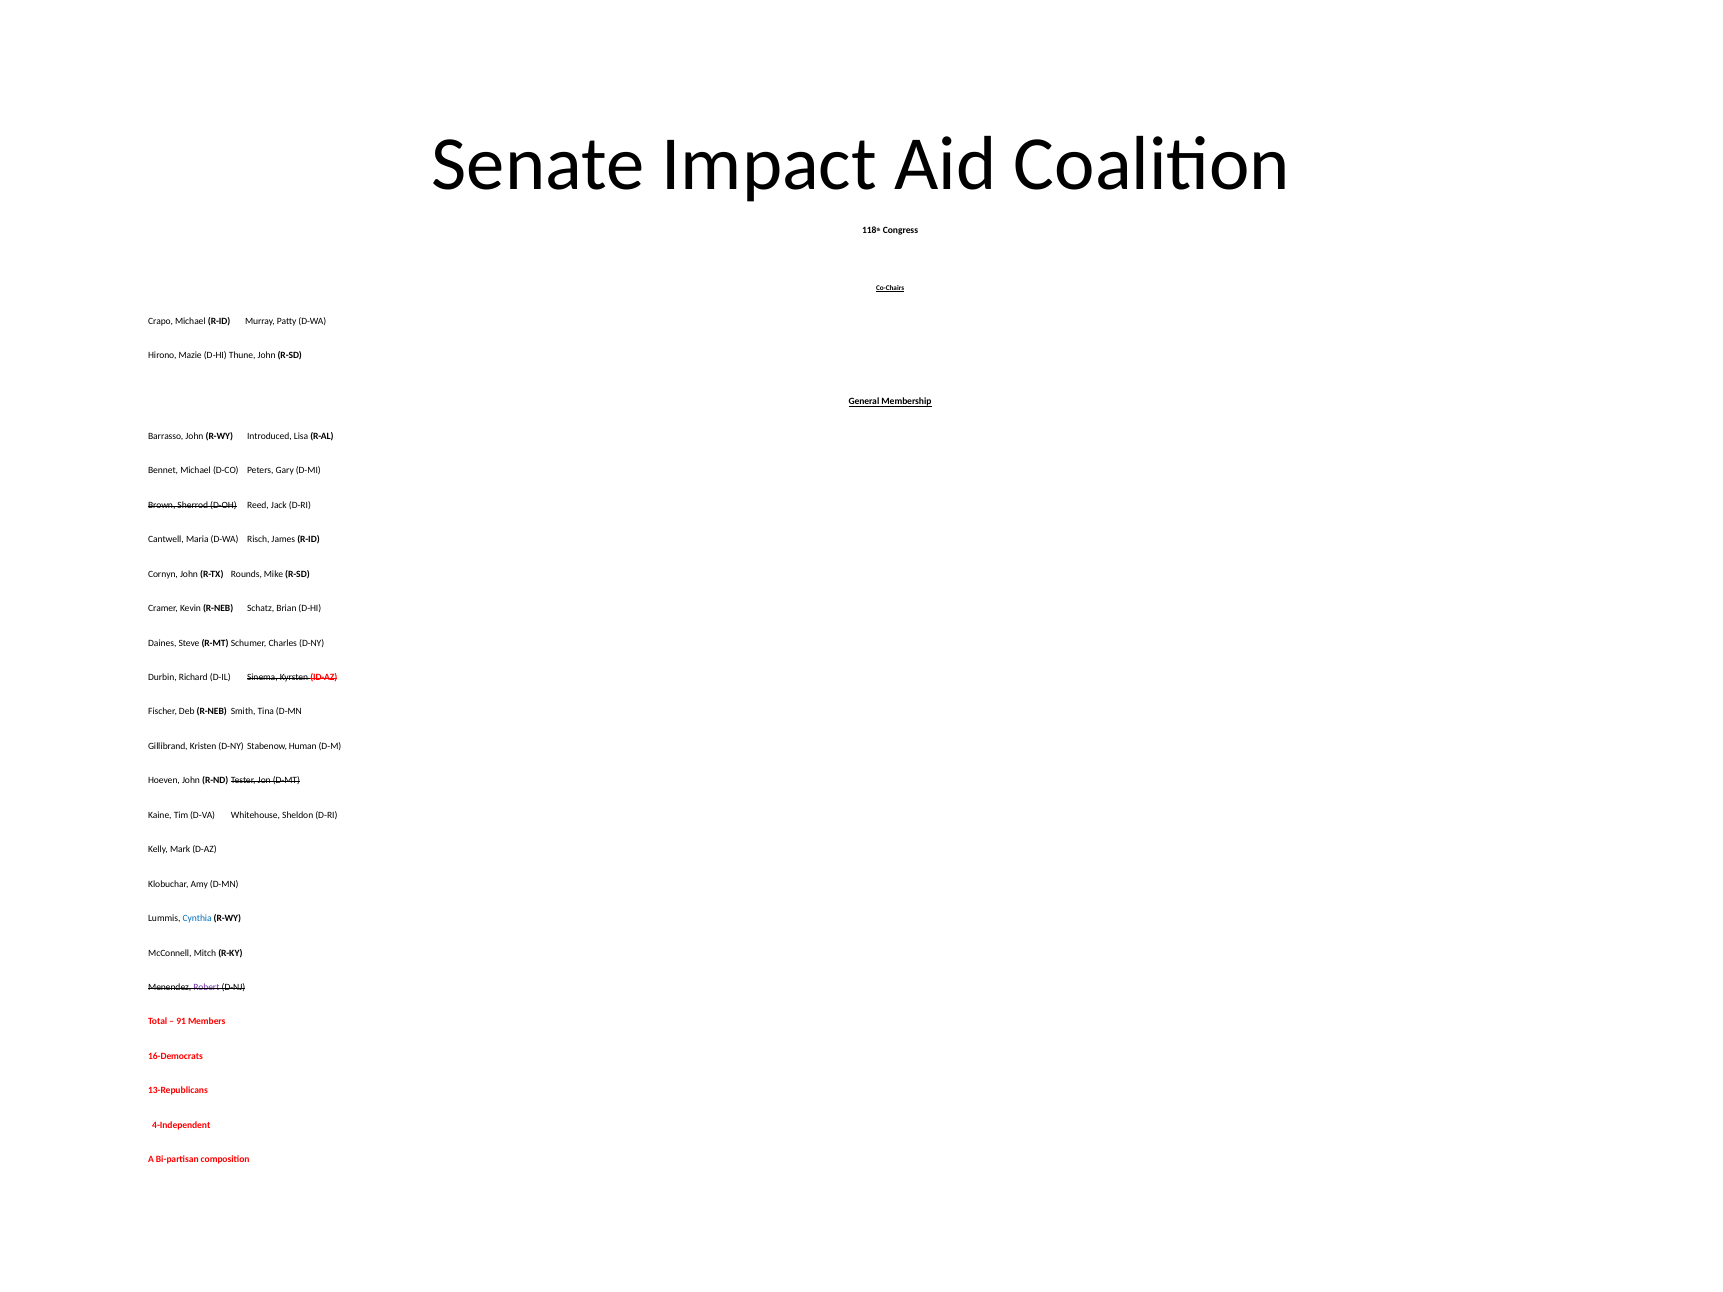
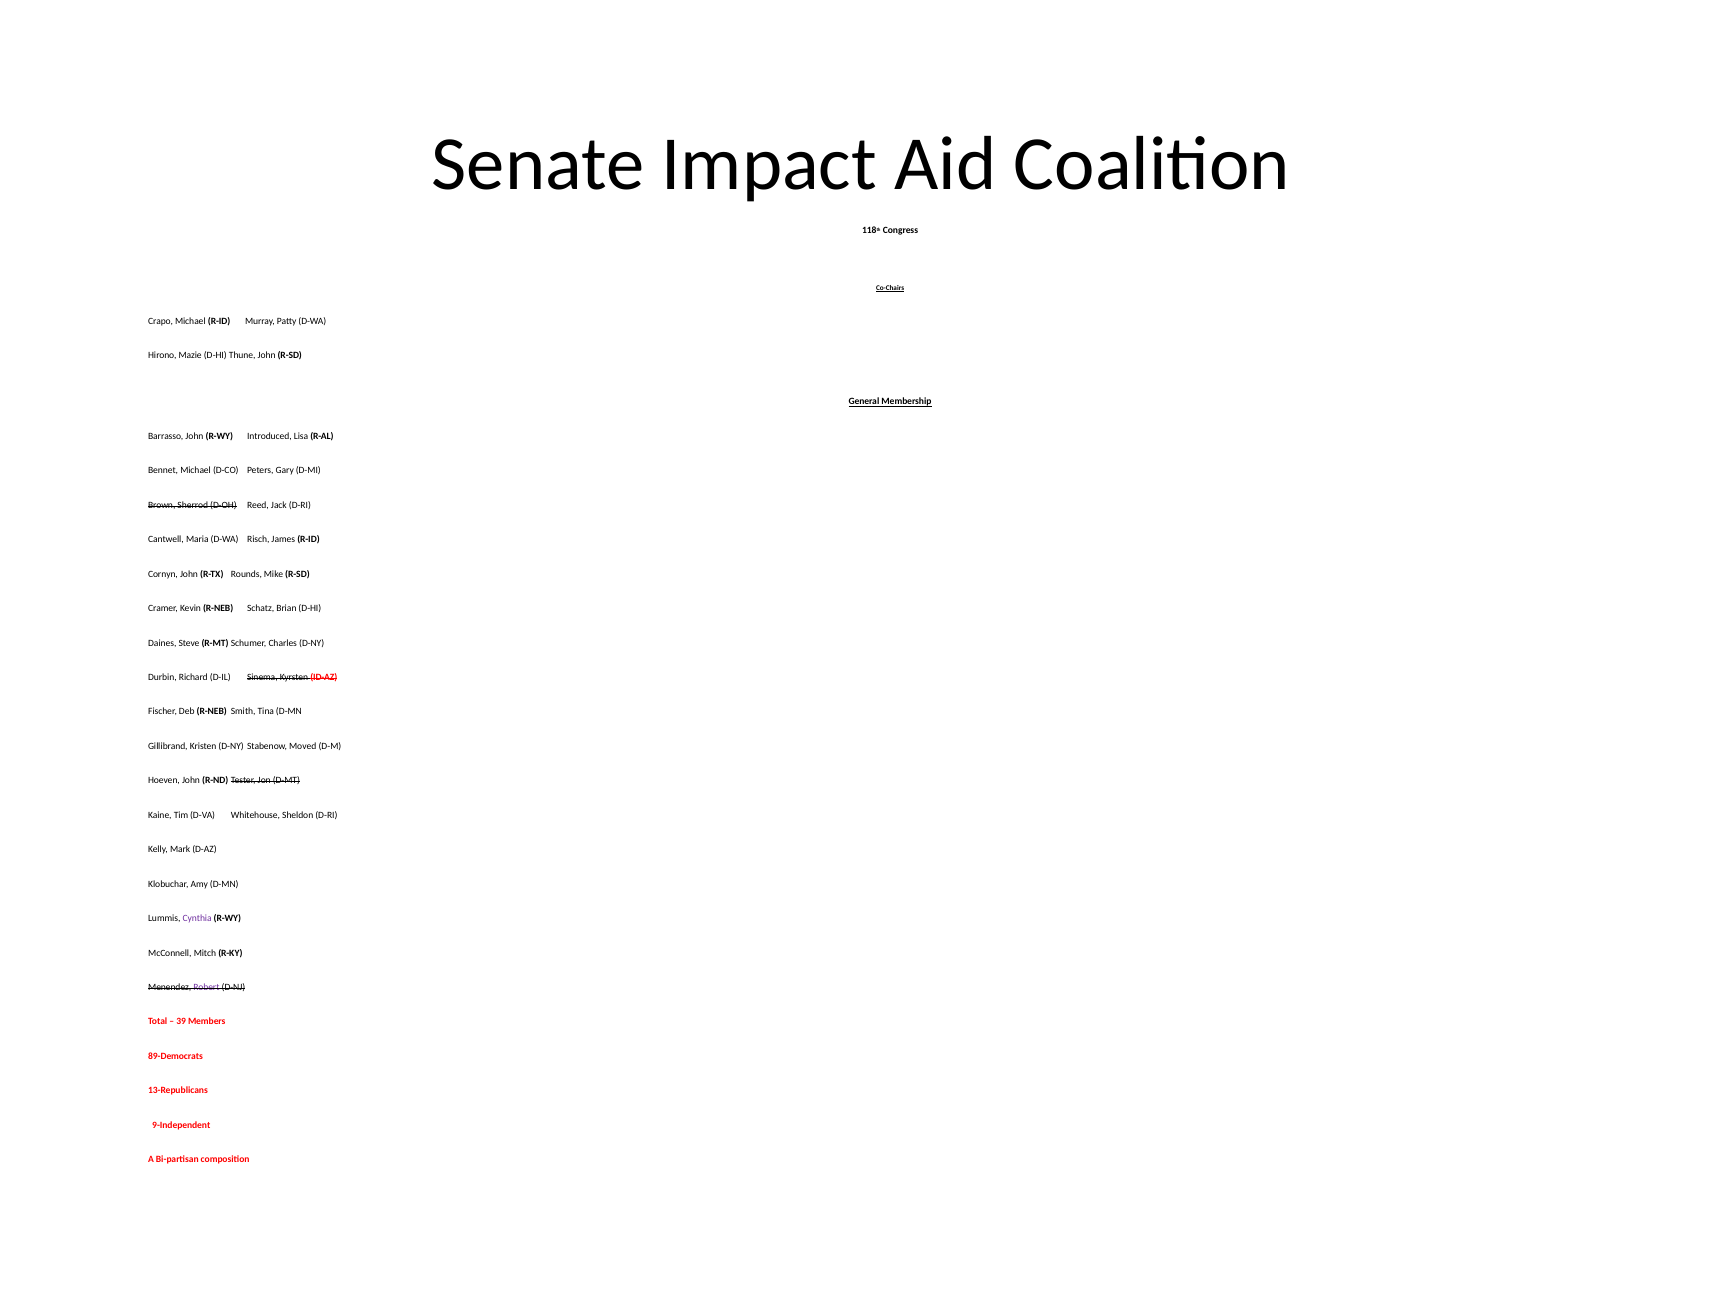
Human: Human -> Moved
Cynthia colour: blue -> purple
91: 91 -> 39
16-Democrats: 16-Democrats -> 89-Democrats
4-Independent: 4-Independent -> 9-Independent
